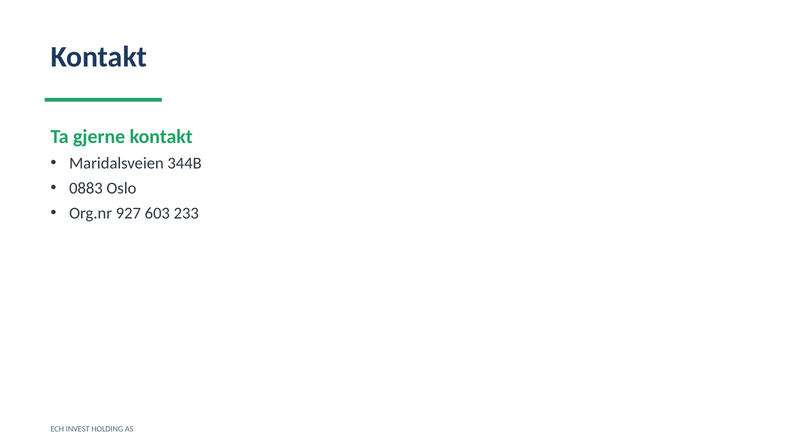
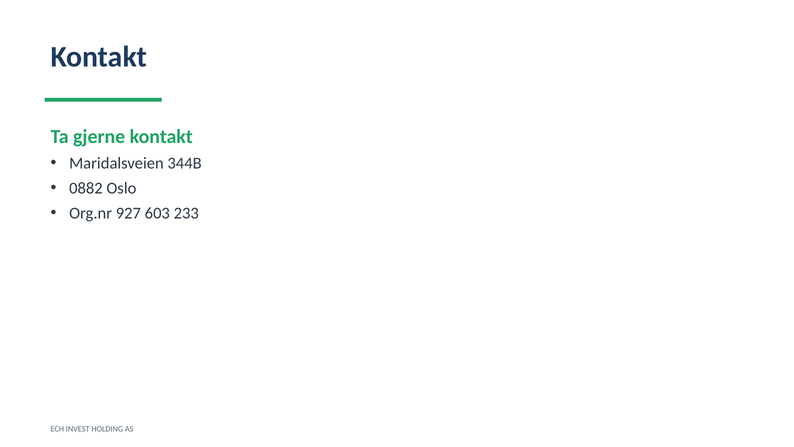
0883: 0883 -> 0882
